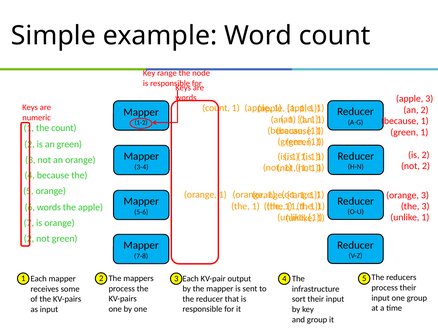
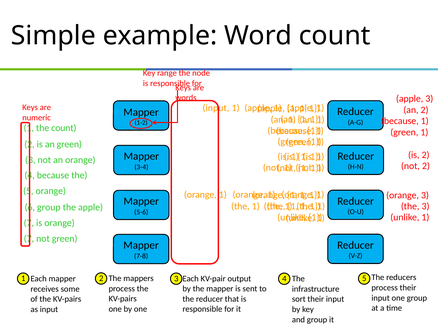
count at (216, 108): count -> input
6 words: words -> group
2 at (29, 239): 2 -> 7
